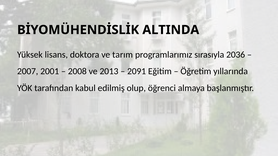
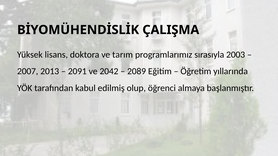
ALTINDA: ALTINDA -> ÇALIŞMA
2036: 2036 -> 2003
2001: 2001 -> 2013
2008: 2008 -> 2091
2013: 2013 -> 2042
2091: 2091 -> 2089
